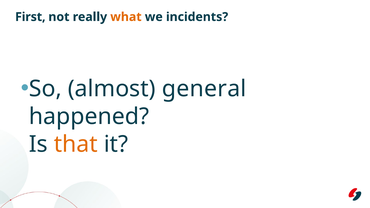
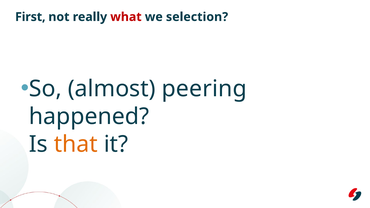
what colour: orange -> red
incidents: incidents -> selection
general: general -> peering
